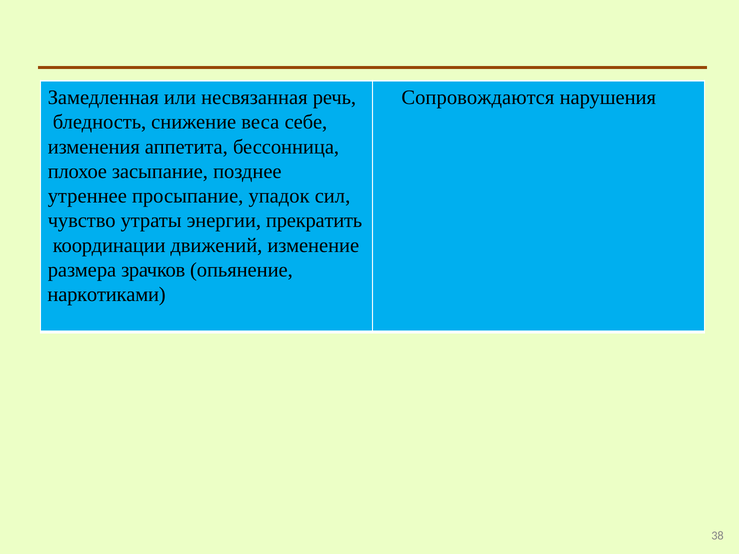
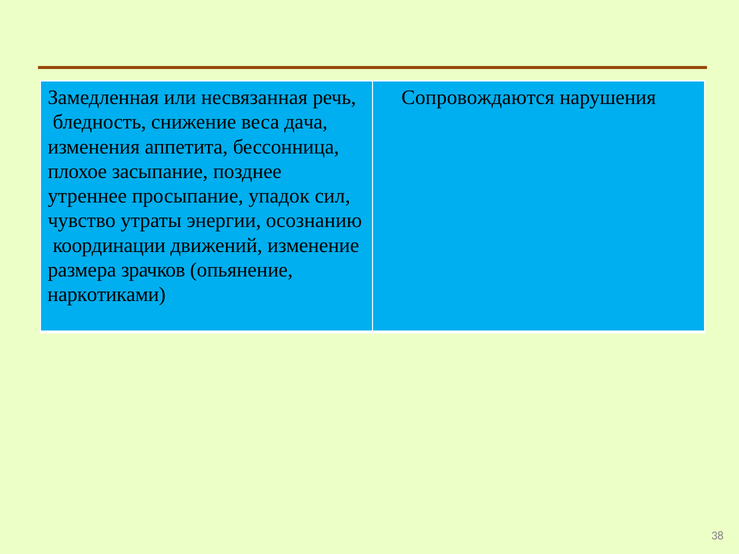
себе: себе -> дача
прекратить: прекратить -> осознанию
